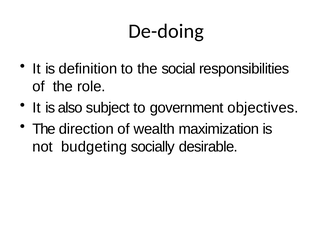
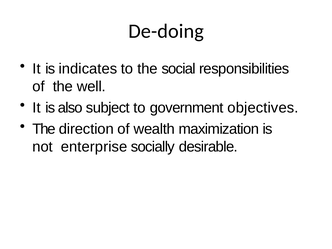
definition: definition -> indicates
role: role -> well
budgeting: budgeting -> enterprise
